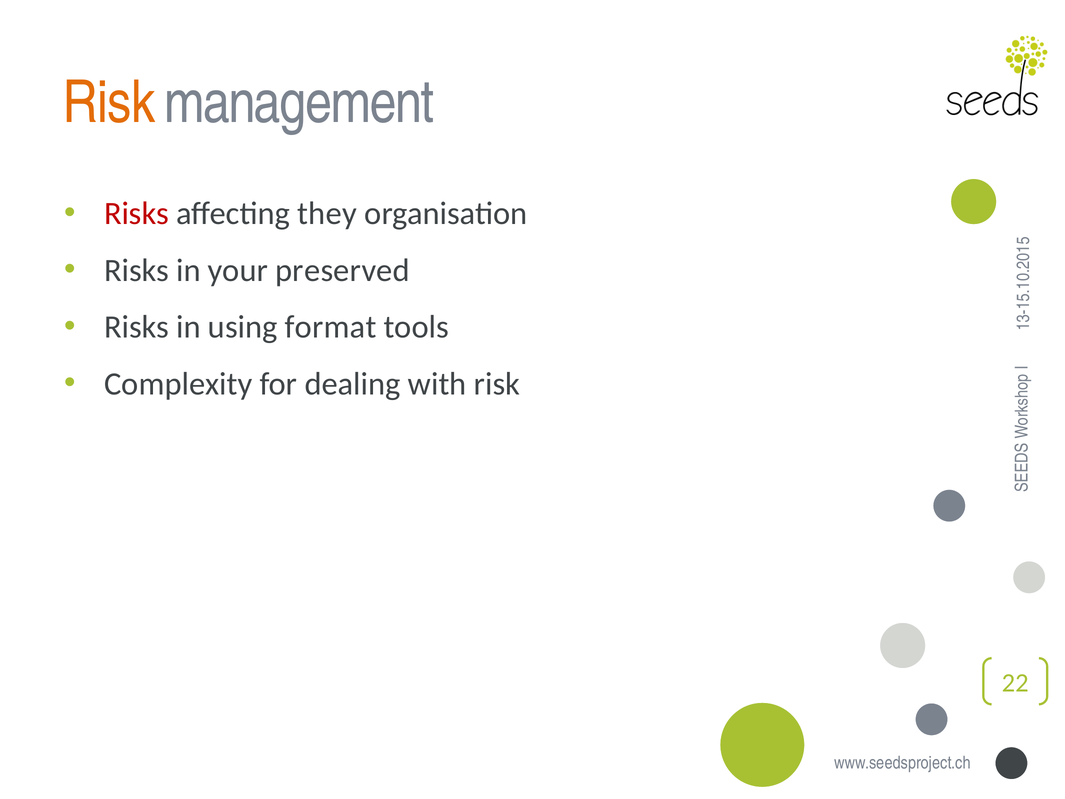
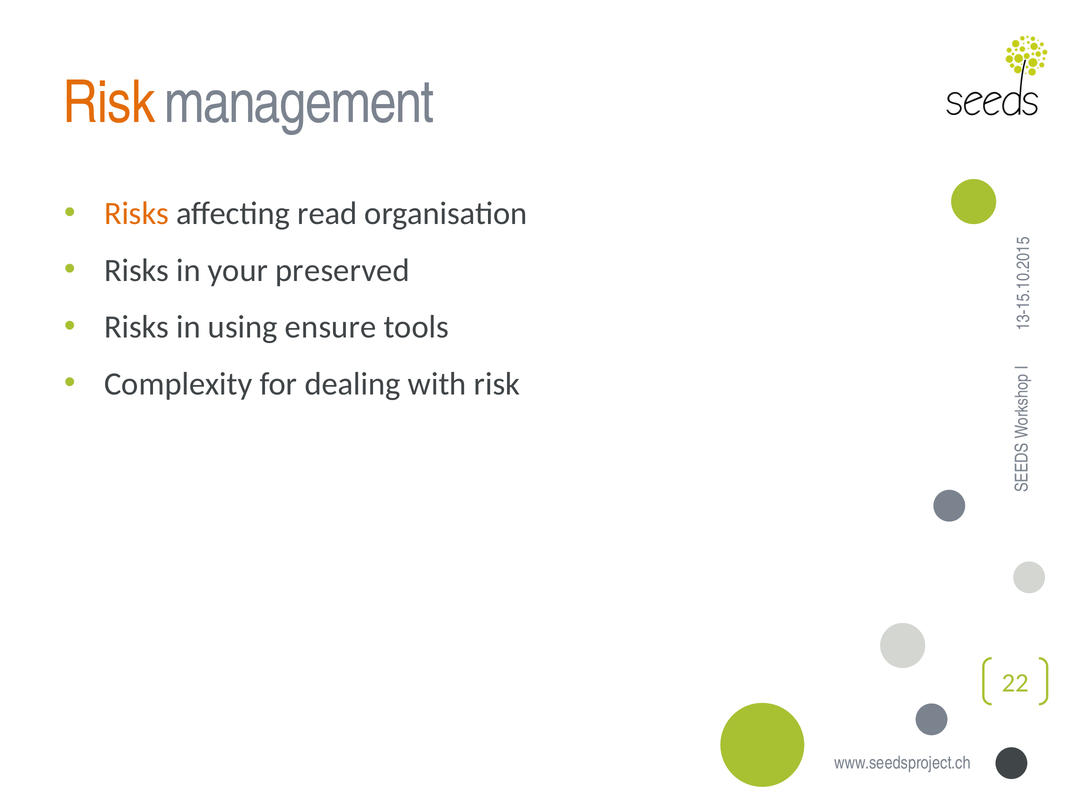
Risks at (137, 213) colour: red -> orange
they: they -> read
format: format -> ensure
